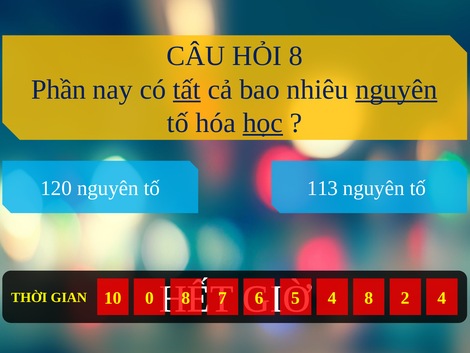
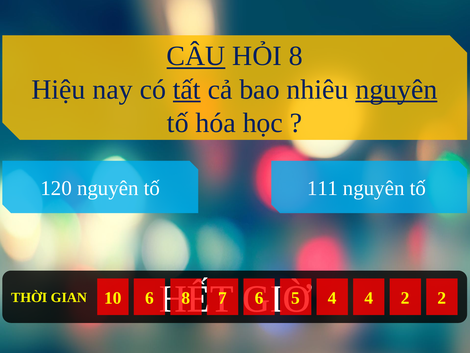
CÂU underline: none -> present
Phần: Phần -> Hiệu
học underline: present -> none
113: 113 -> 111
10 0: 0 -> 6
4 8: 8 -> 4
2 4: 4 -> 2
